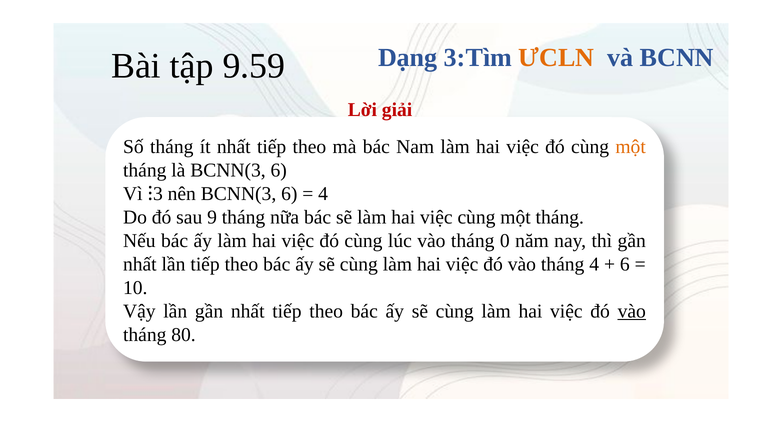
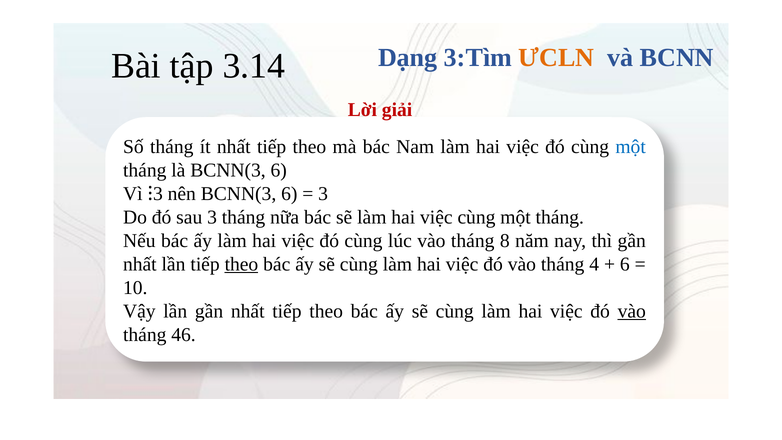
9.59: 9.59 -> 3.14
một at (631, 147) colour: orange -> blue
4 at (323, 194): 4 -> 3
9 at (212, 217): 9 -> 3
0: 0 -> 8
theo at (241, 264) underline: none -> present
80: 80 -> 46
